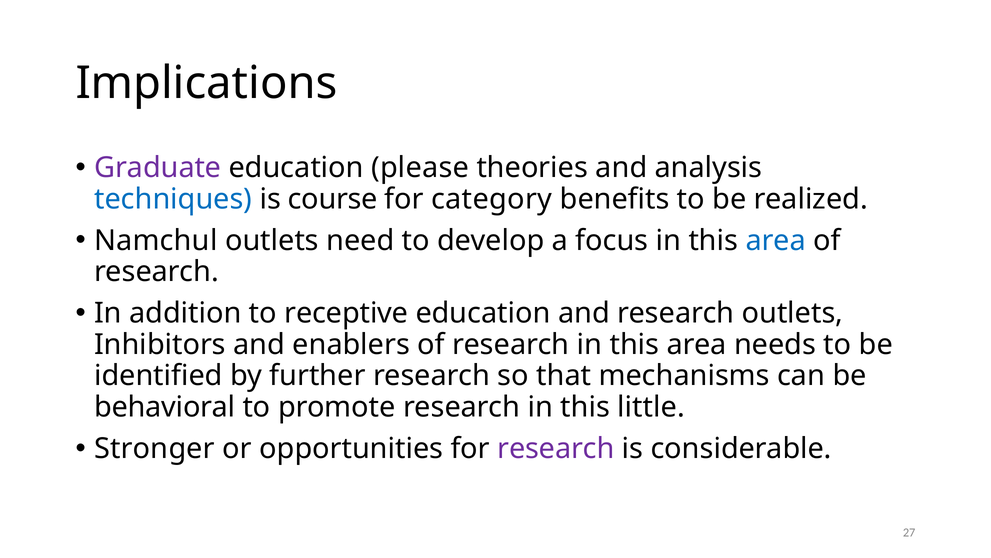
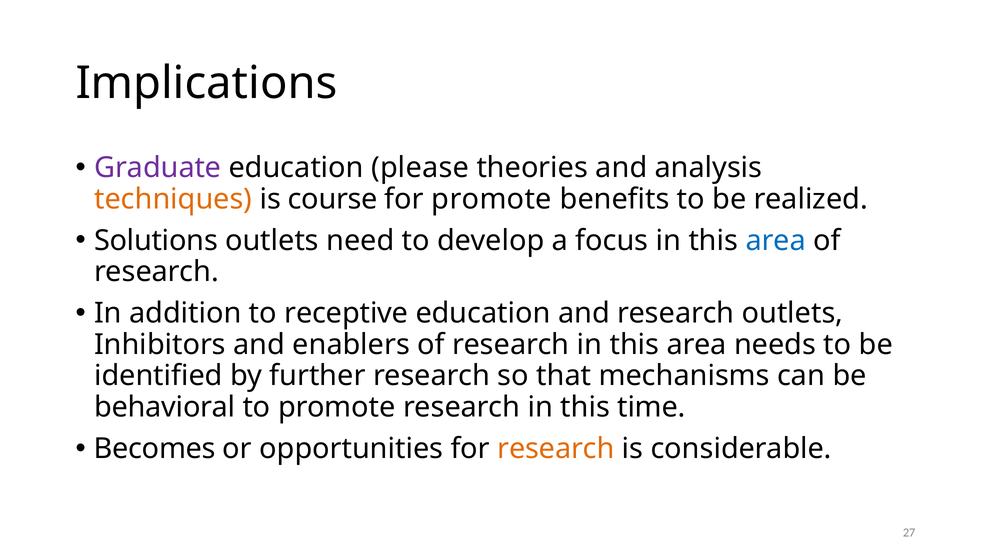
techniques colour: blue -> orange
for category: category -> promote
Namchul: Namchul -> Solutions
little: little -> time
Stronger: Stronger -> Becomes
research at (556, 448) colour: purple -> orange
